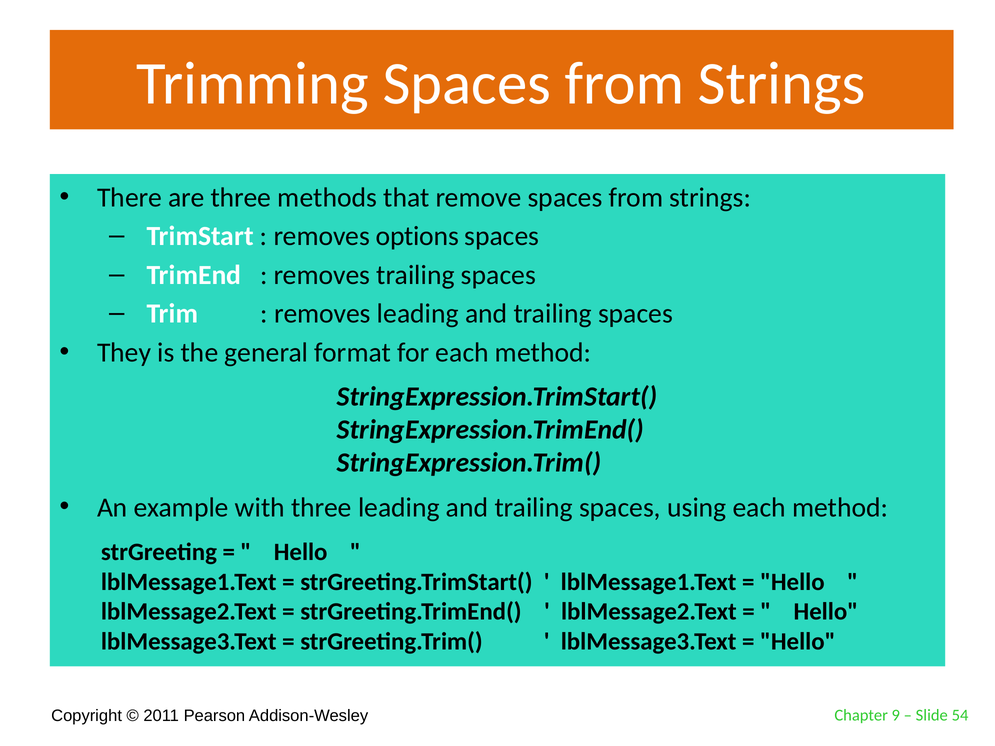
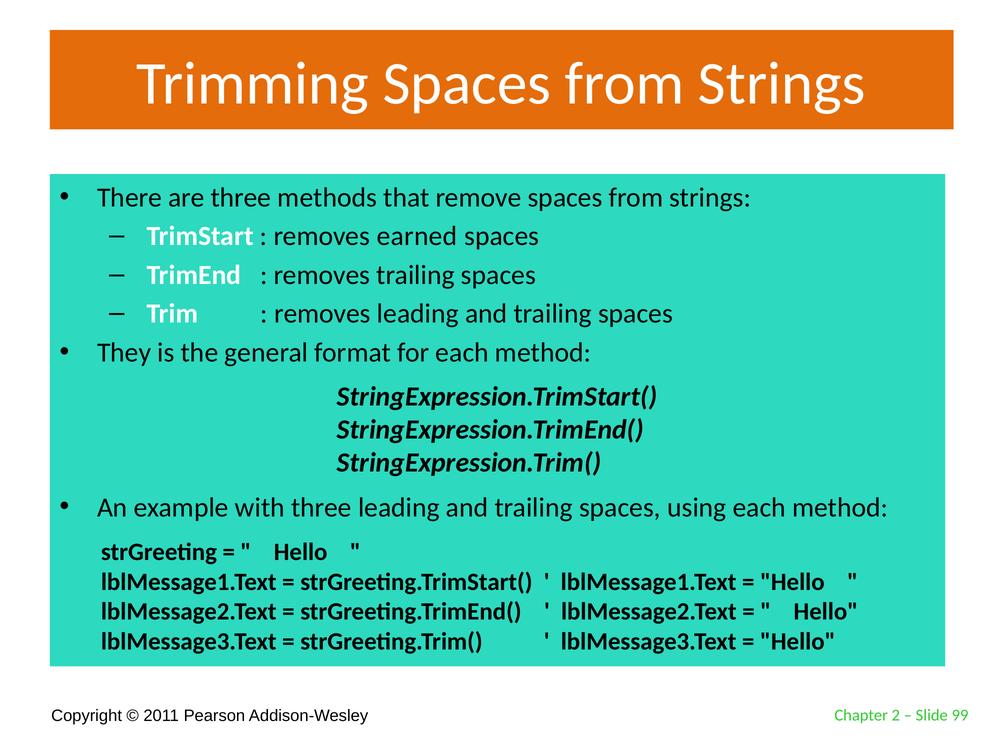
options: options -> earned
9: 9 -> 2
54: 54 -> 99
